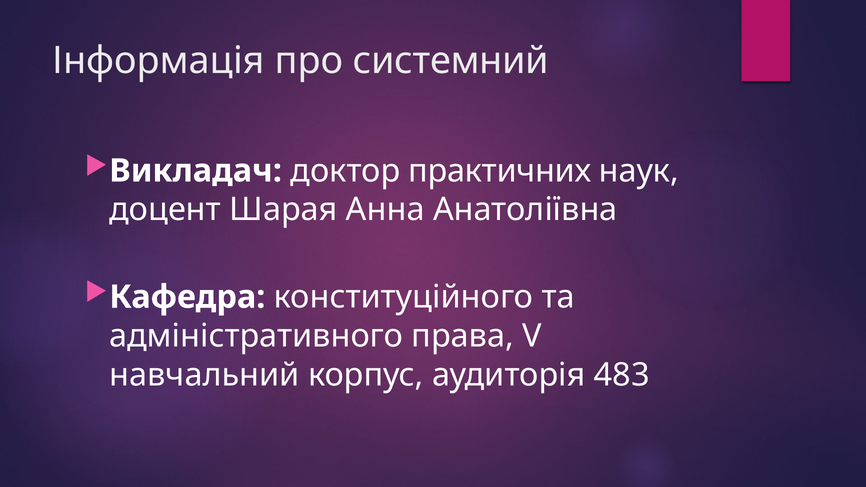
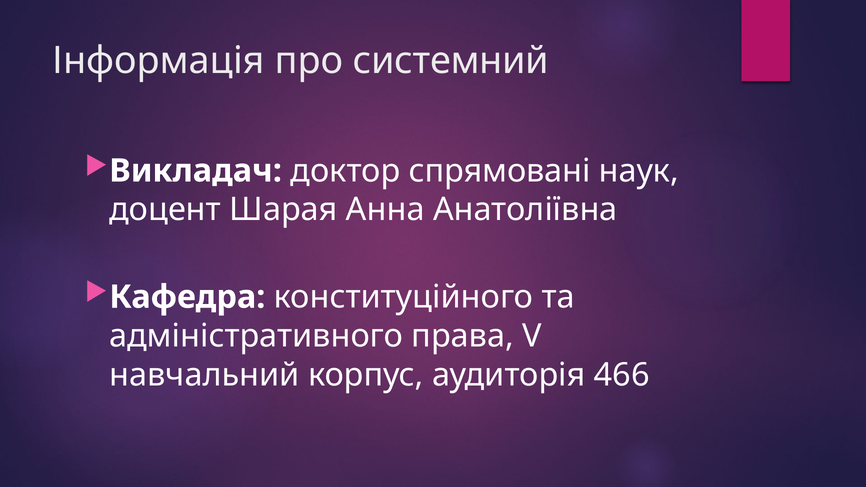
практичних: практичних -> спрямовані
483: 483 -> 466
